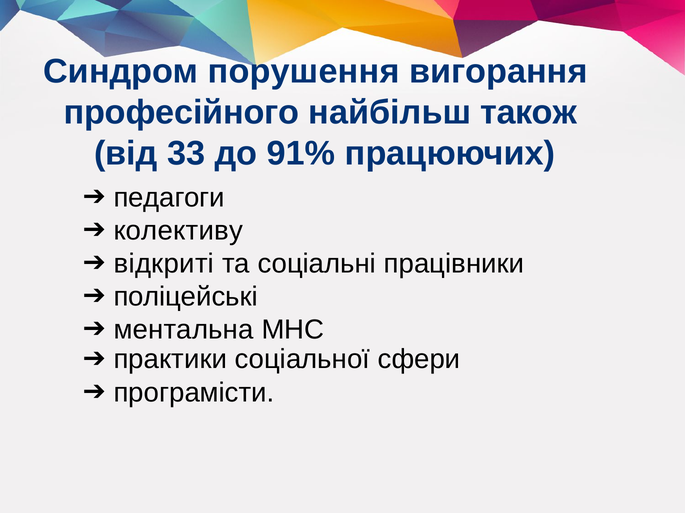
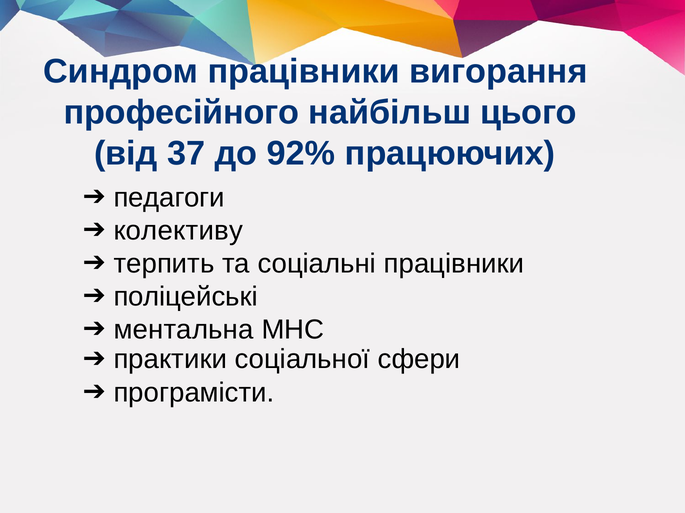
Синдром порушення: порушення -> працівники
також: також -> цього
33: 33 -> 37
91%: 91% -> 92%
відкриті: відкриті -> терпить
